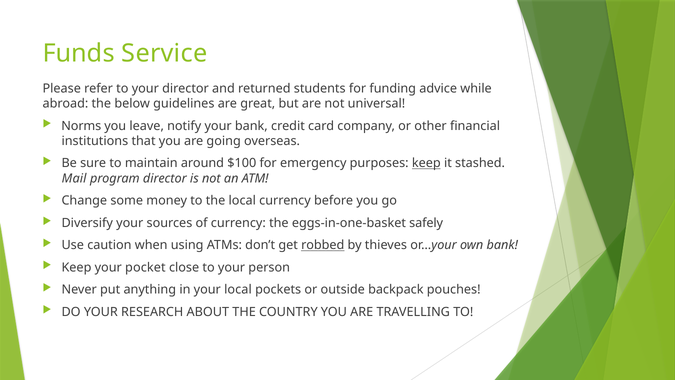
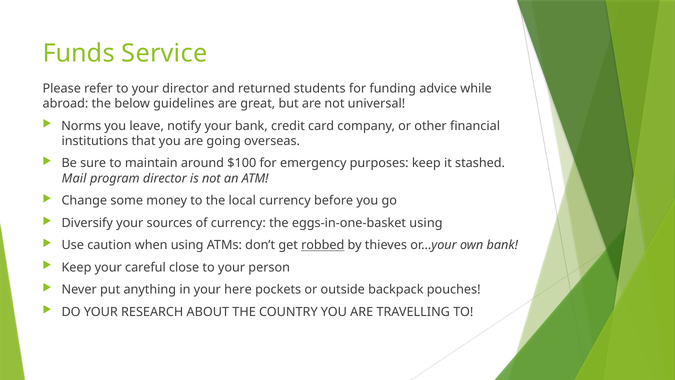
keep at (426, 163) underline: present -> none
eggs-in-one-basket safely: safely -> using
pocket: pocket -> careful
your local: local -> here
